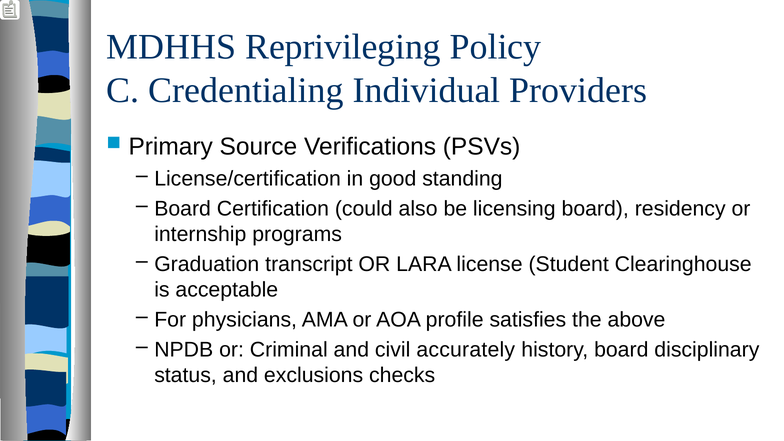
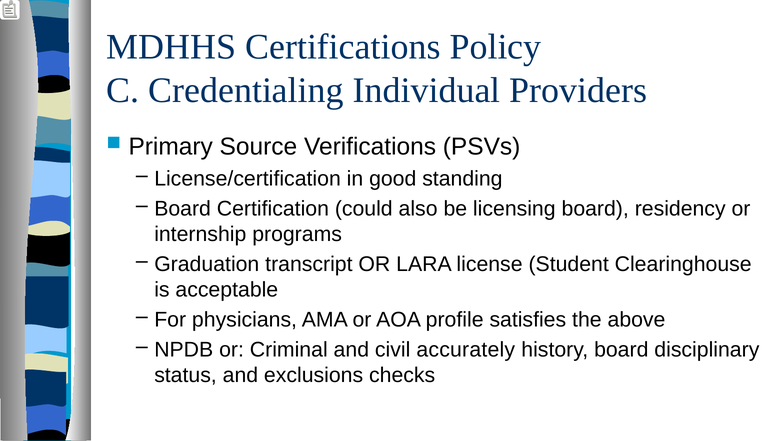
Reprivileging: Reprivileging -> Certifications
